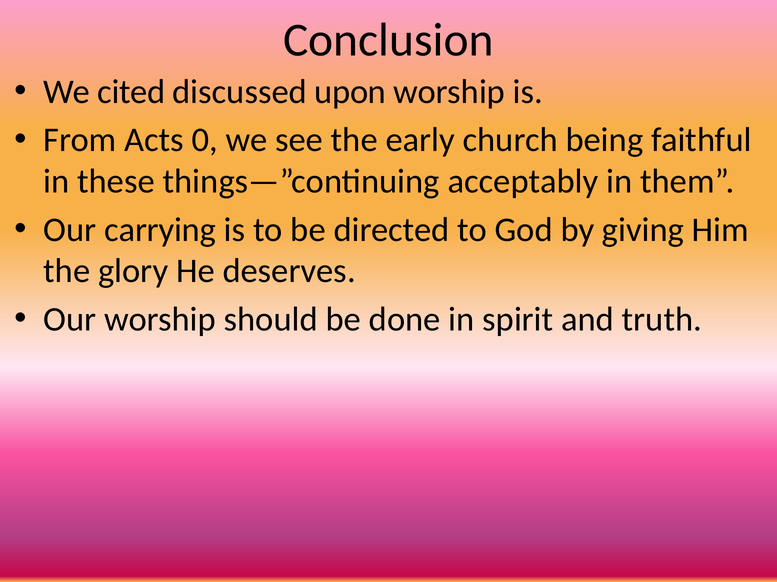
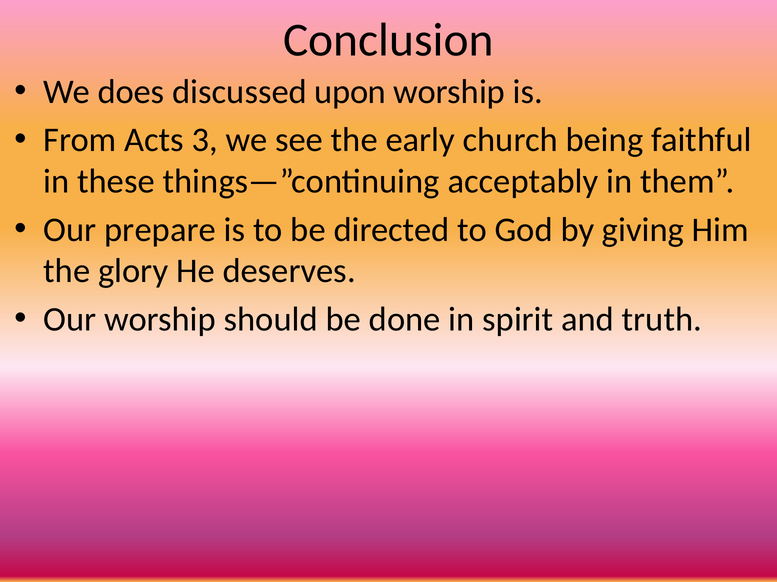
cited: cited -> does
0: 0 -> 3
carrying: carrying -> prepare
